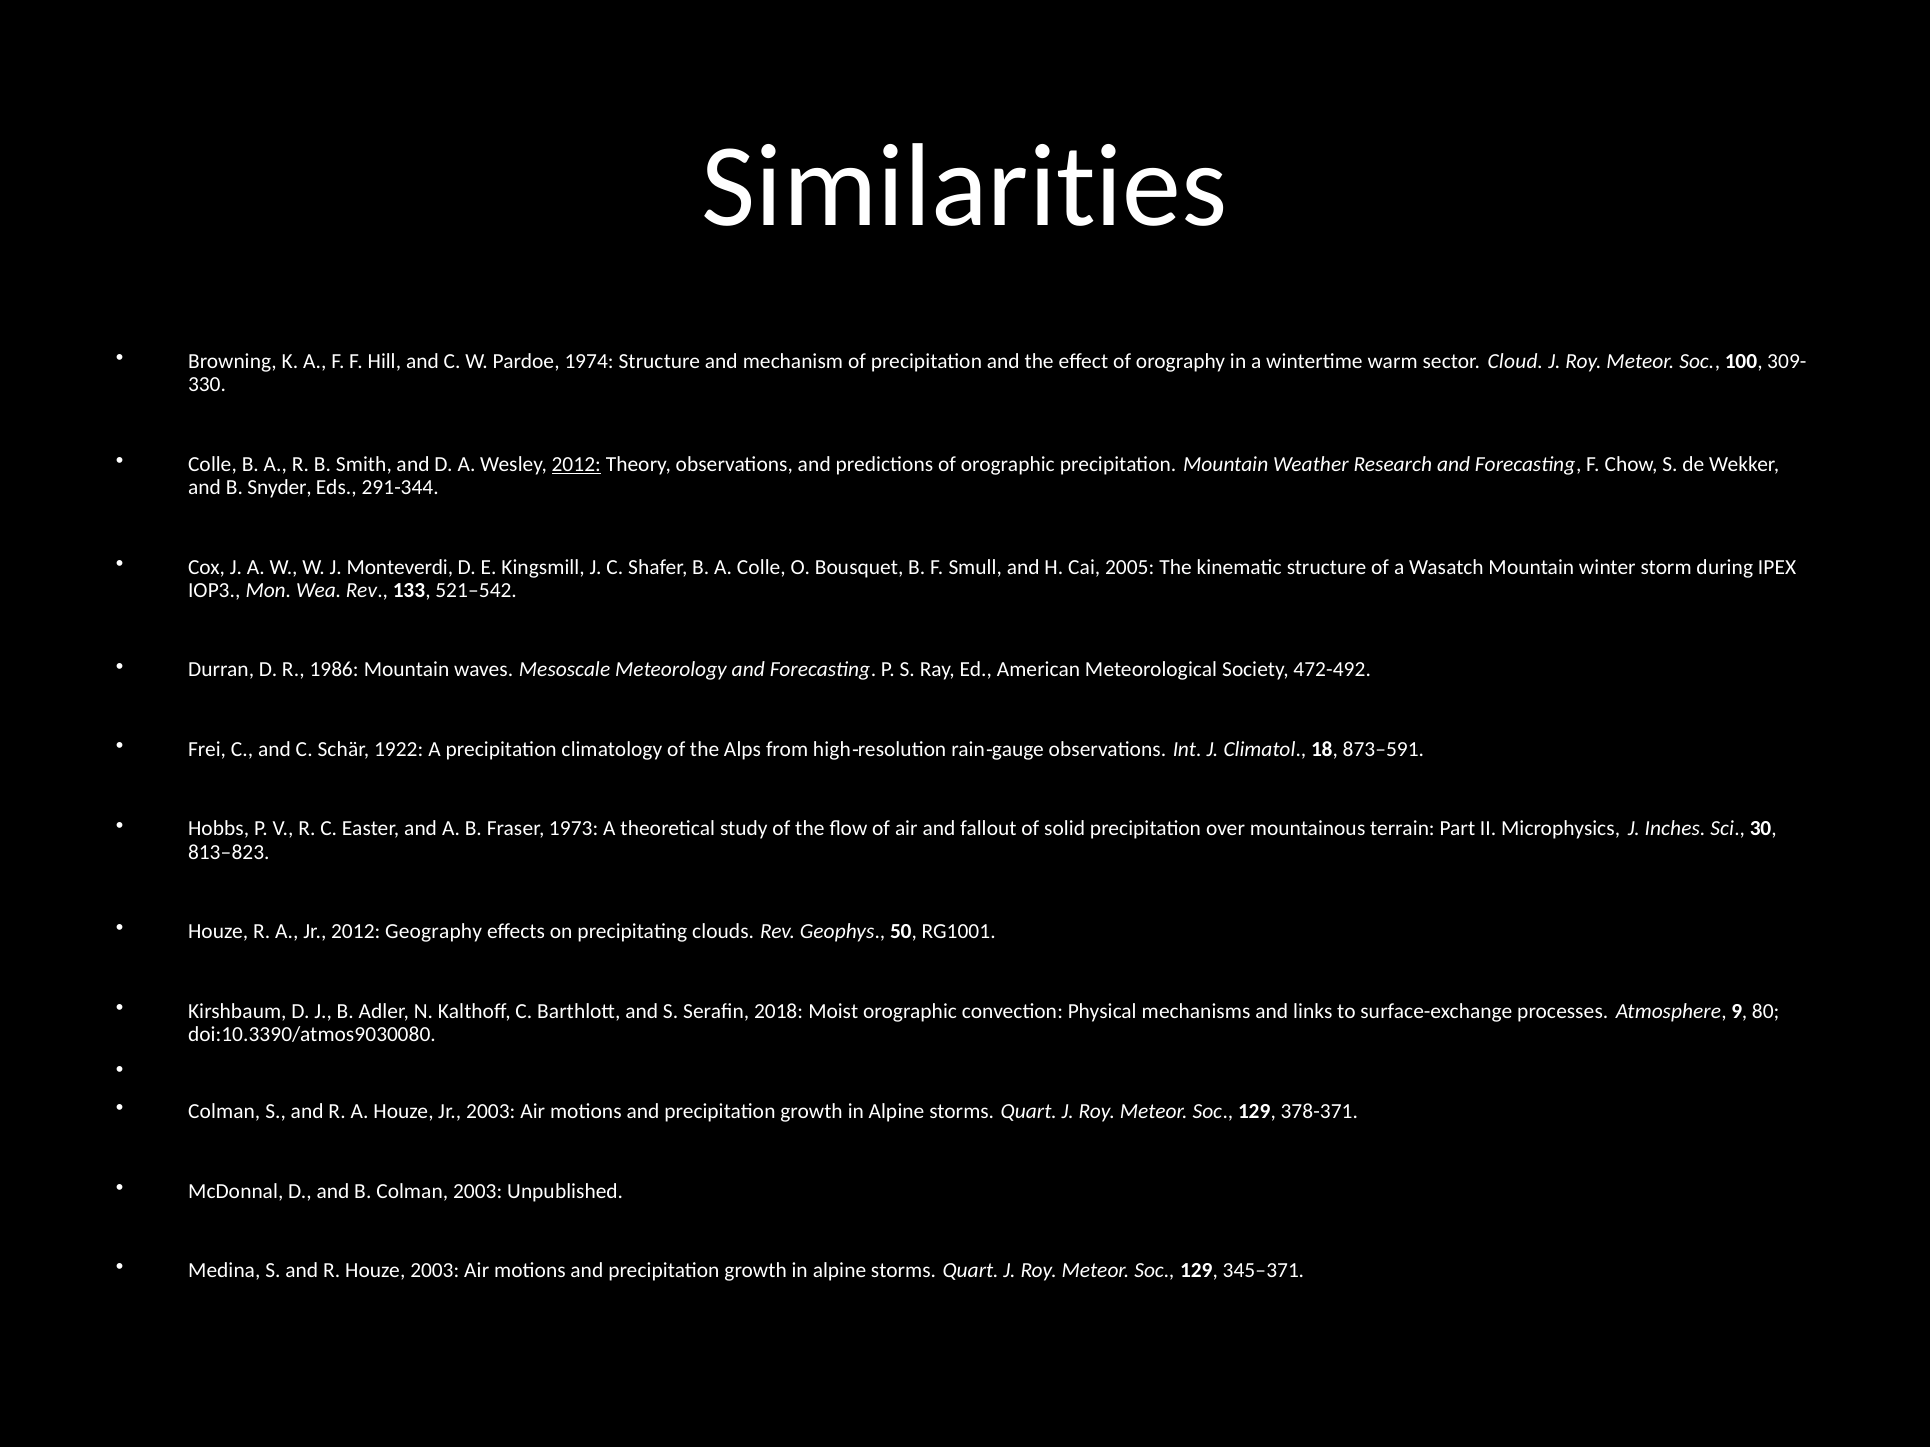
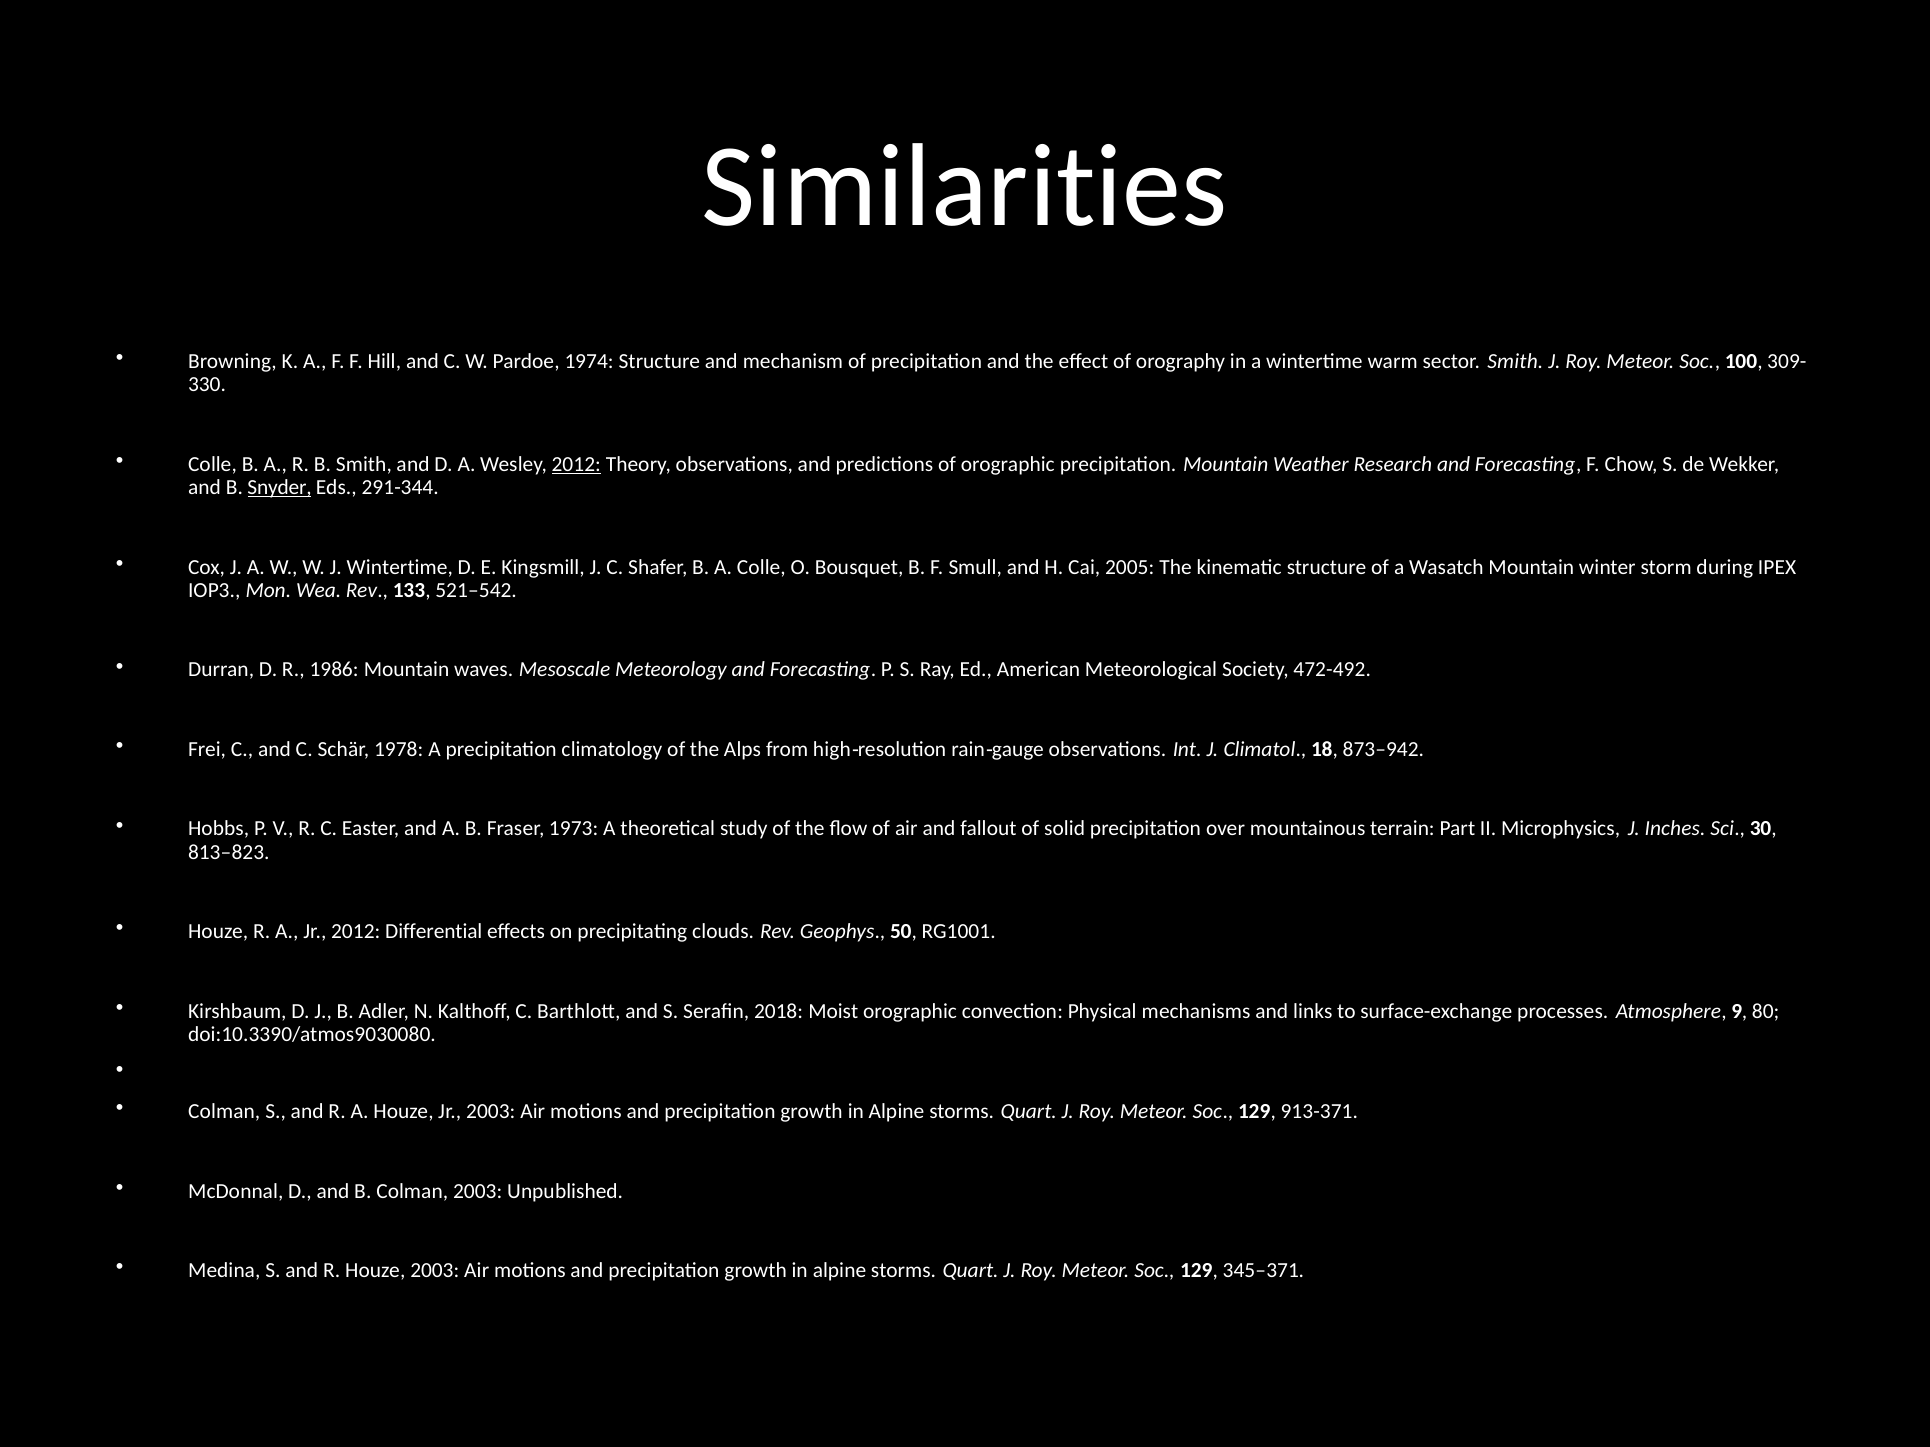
sector Cloud: Cloud -> Smith
Snyder underline: none -> present
J Monteverdi: Monteverdi -> Wintertime
1922: 1922 -> 1978
873–591: 873–591 -> 873–942
Geography: Geography -> Differential
378-371: 378-371 -> 913-371
